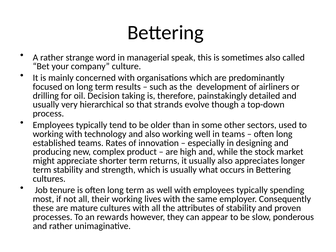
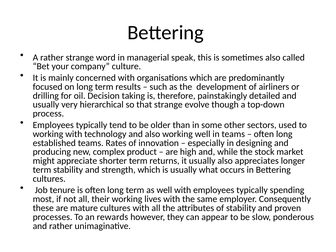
that strands: strands -> strange
